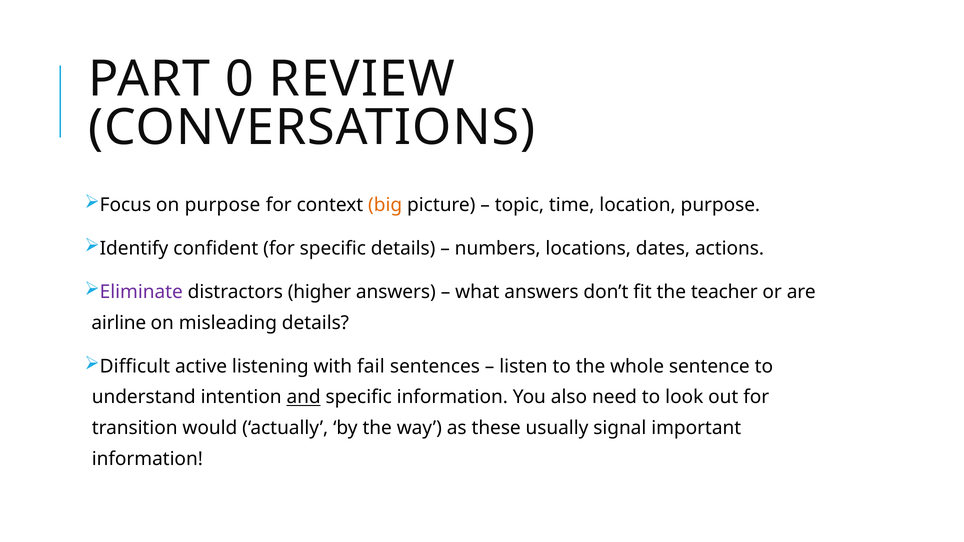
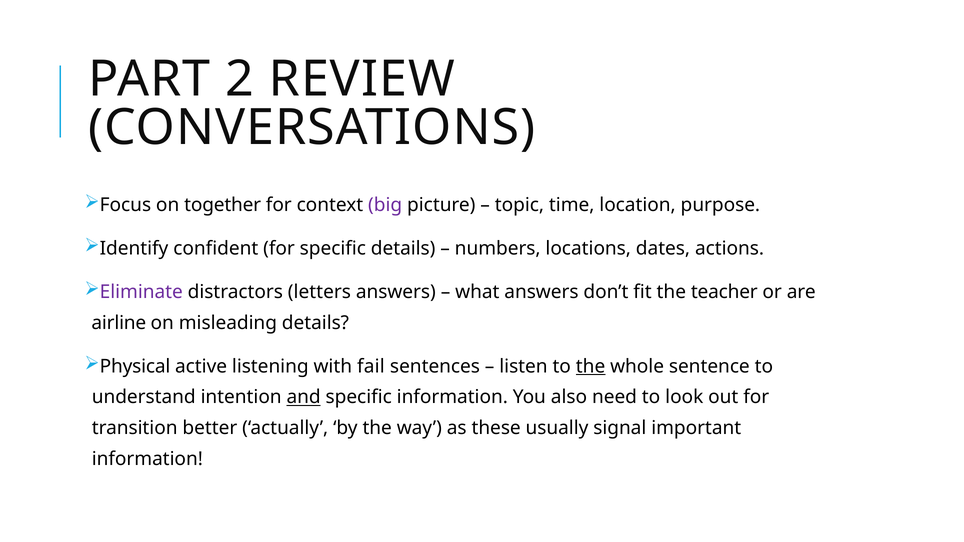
0: 0 -> 2
on purpose: purpose -> together
big colour: orange -> purple
higher: higher -> letters
Difficult: Difficult -> Physical
the at (591, 367) underline: none -> present
would: would -> better
